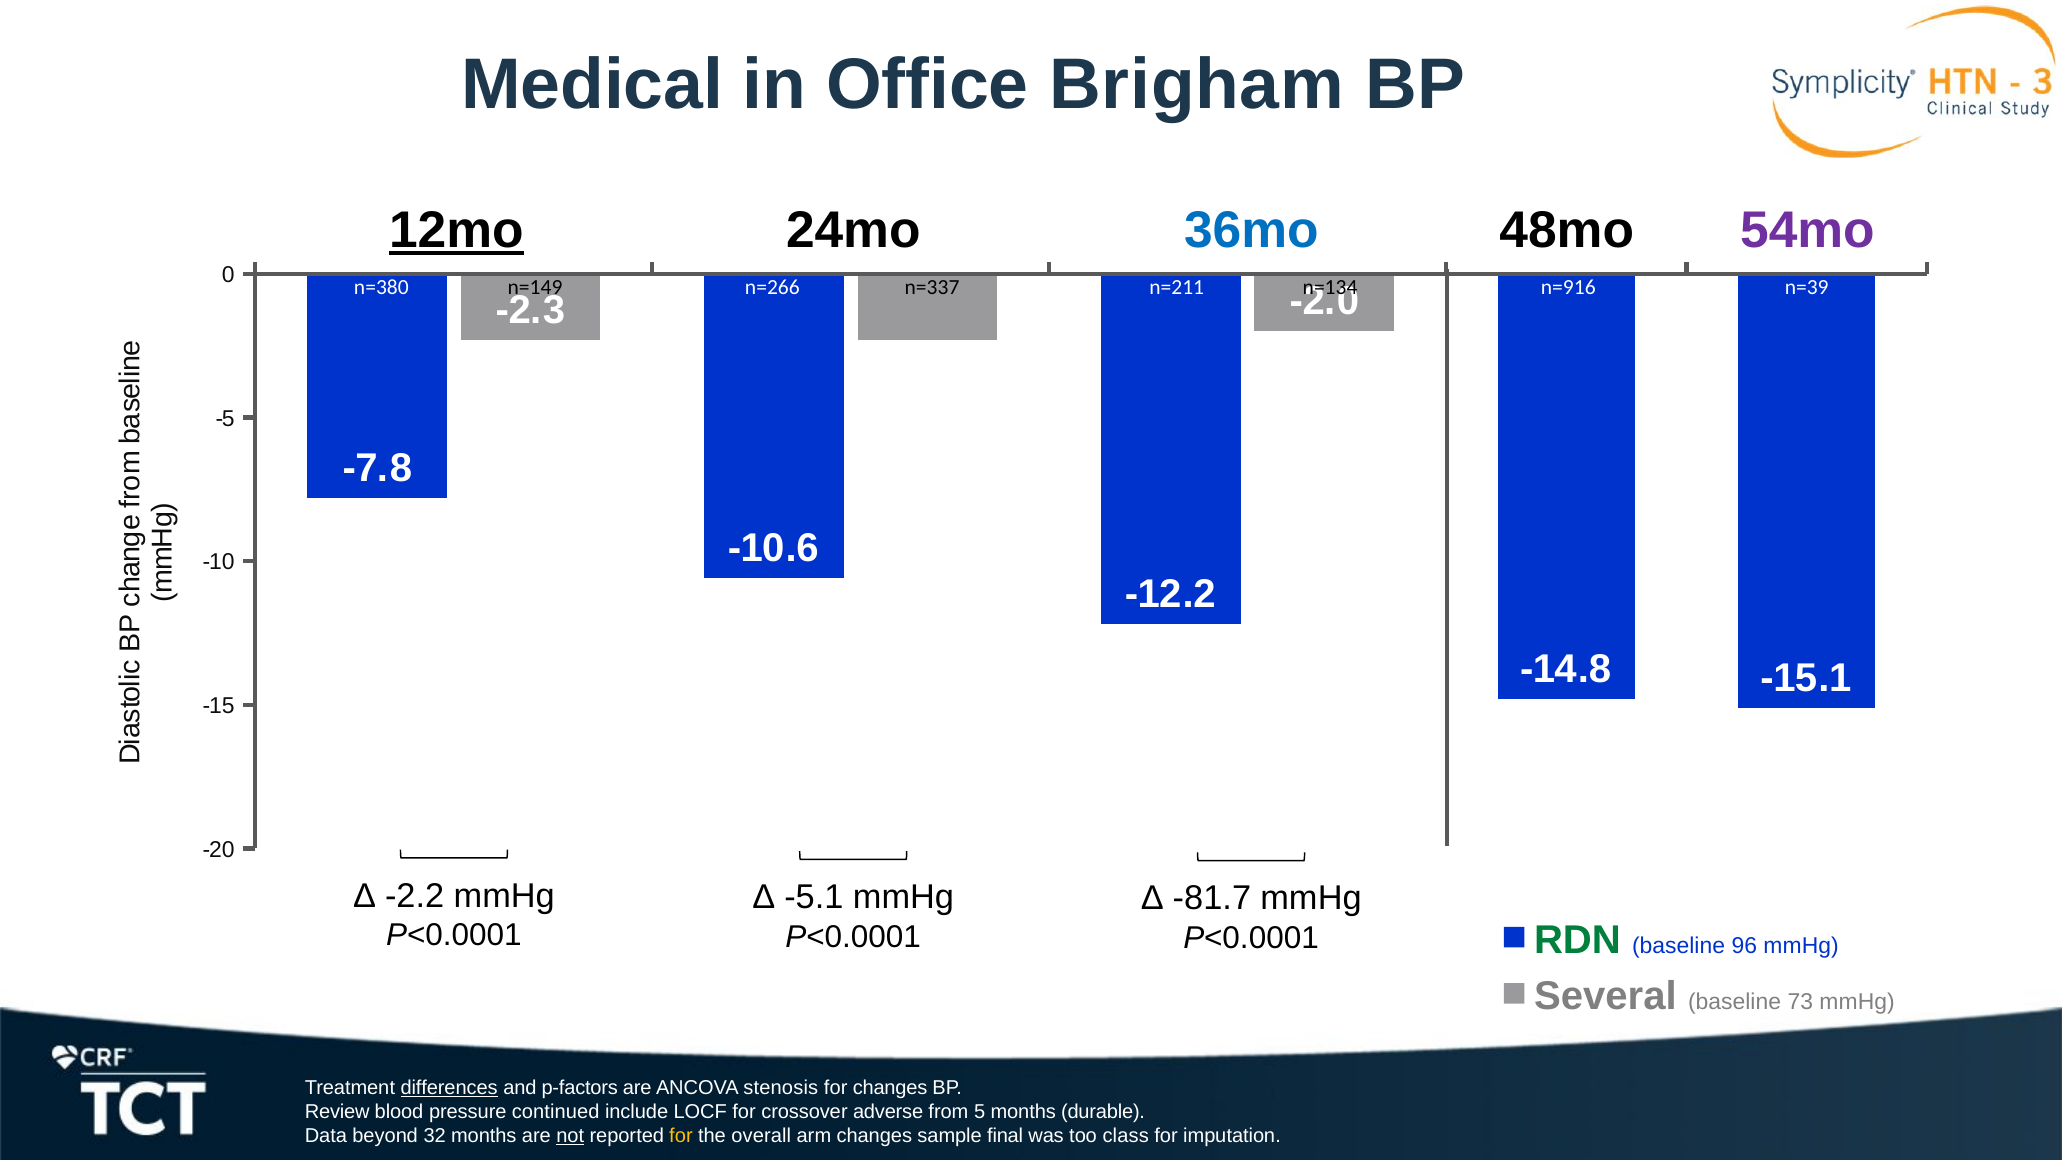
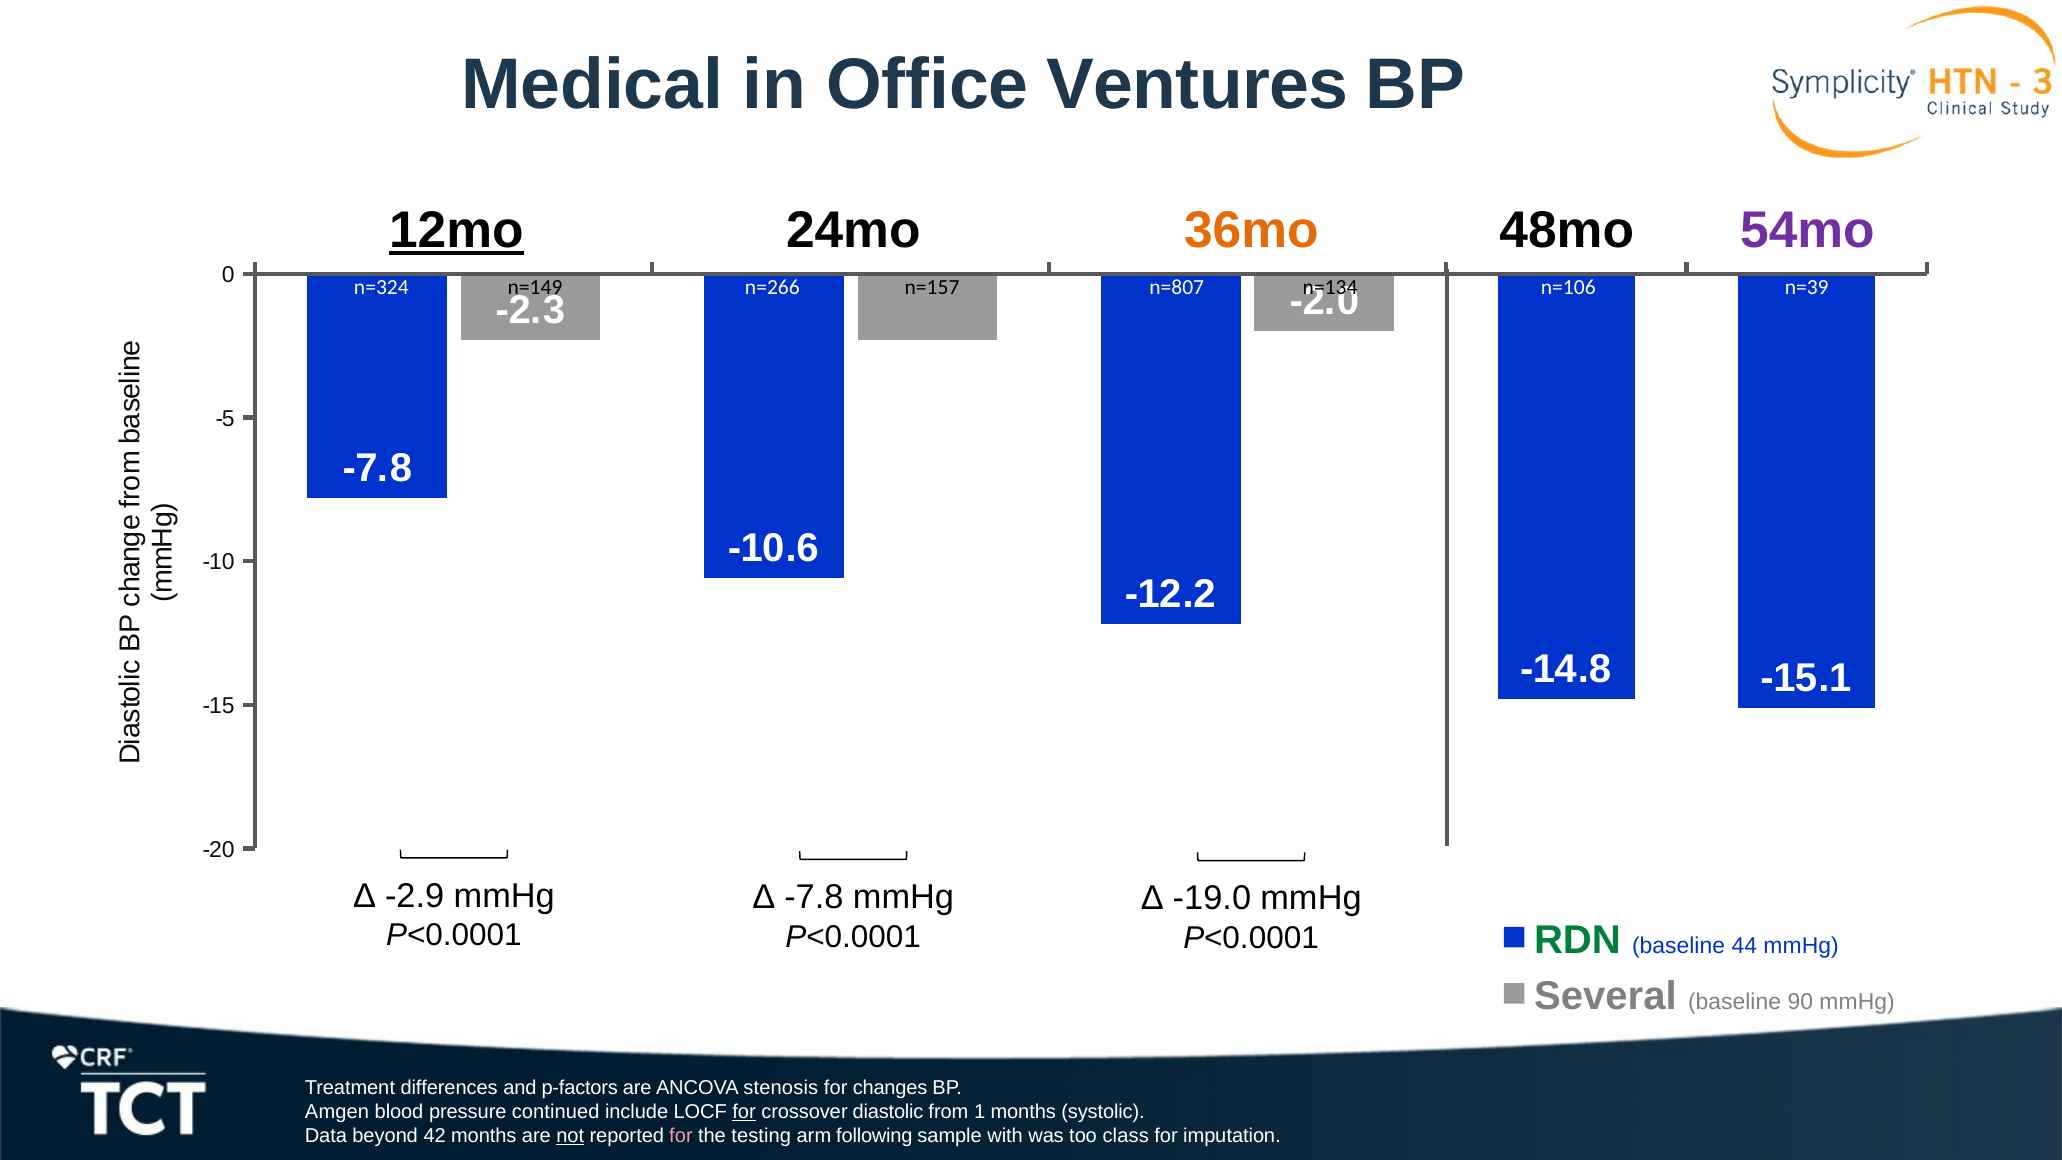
Brigham: Brigham -> Ventures
36mo colour: blue -> orange
n=380: n=380 -> n=324
n=337: n=337 -> n=157
n=211: n=211 -> n=807
n=916: n=916 -> n=106
-2.2: -2.2 -> -2.9
Δ -5.1: -5.1 -> -7.8
-81.7: -81.7 -> -19.0
96: 96 -> 44
73: 73 -> 90
differences underline: present -> none
Review: Review -> Amgen
for at (744, 1112) underline: none -> present
adverse: adverse -> diastolic
5: 5 -> 1
durable: durable -> systolic
32: 32 -> 42
for at (681, 1136) colour: yellow -> pink
overall: overall -> testing
arm changes: changes -> following
final: final -> with
